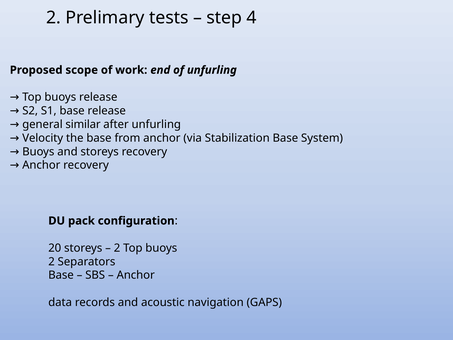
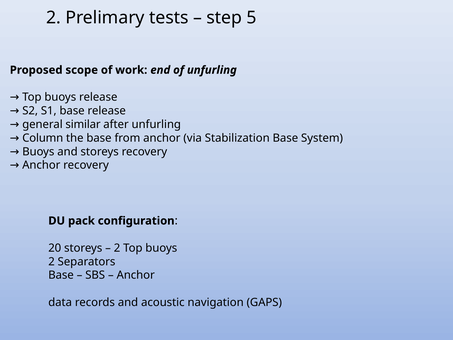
4: 4 -> 5
Velocity: Velocity -> Column
